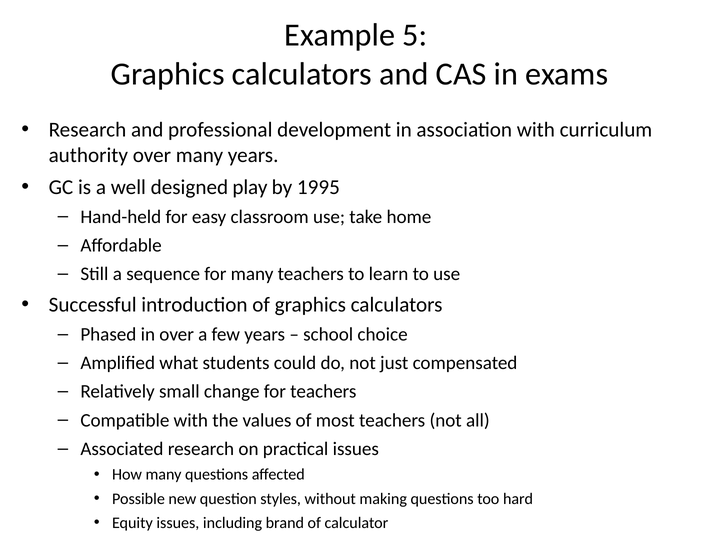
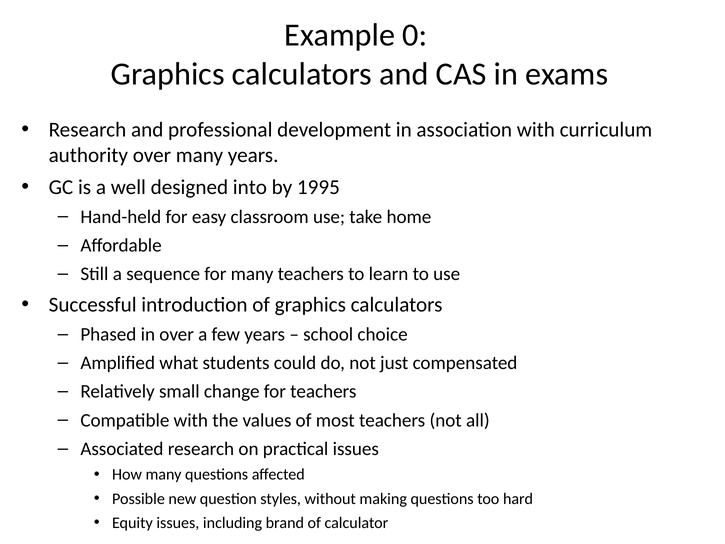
5: 5 -> 0
play: play -> into
